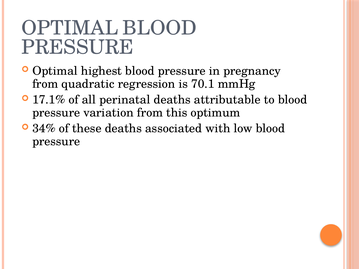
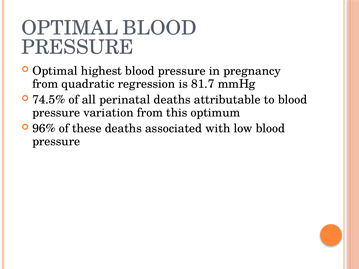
70.1: 70.1 -> 81.7
17.1%: 17.1% -> 74.5%
34%: 34% -> 96%
